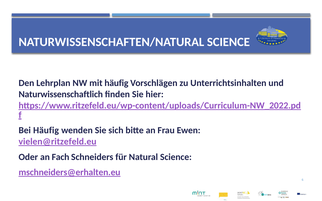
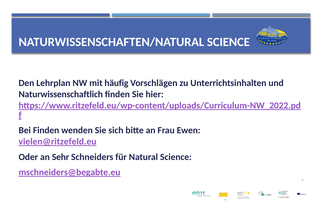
Bei Häufig: Häufig -> Finden
Fach: Fach -> Sehr
mschneiders@erhalten.eu: mschneiders@erhalten.eu -> mschneiders@begabte.eu
